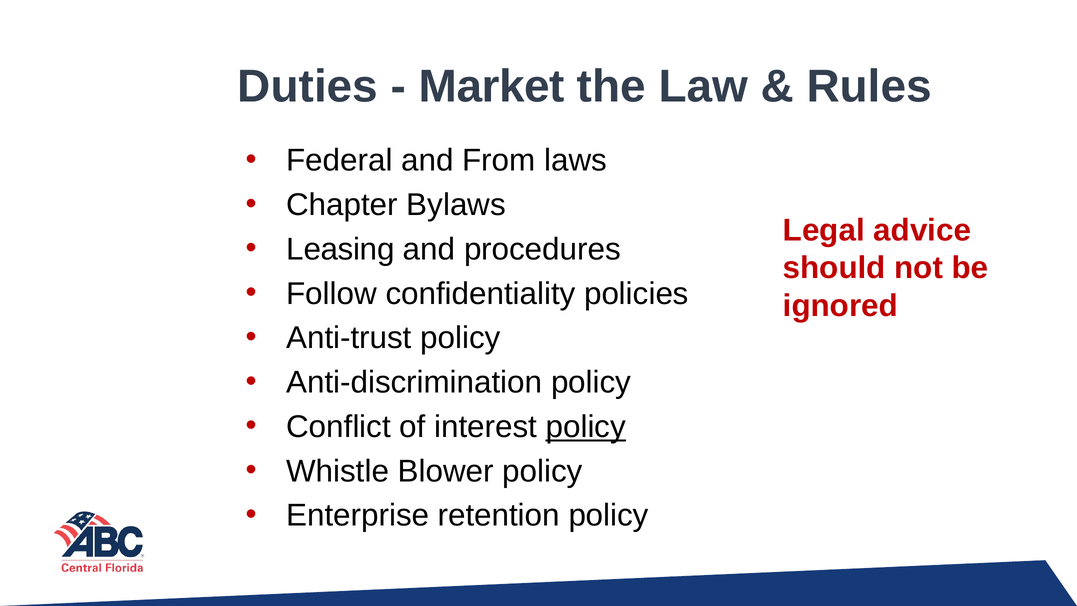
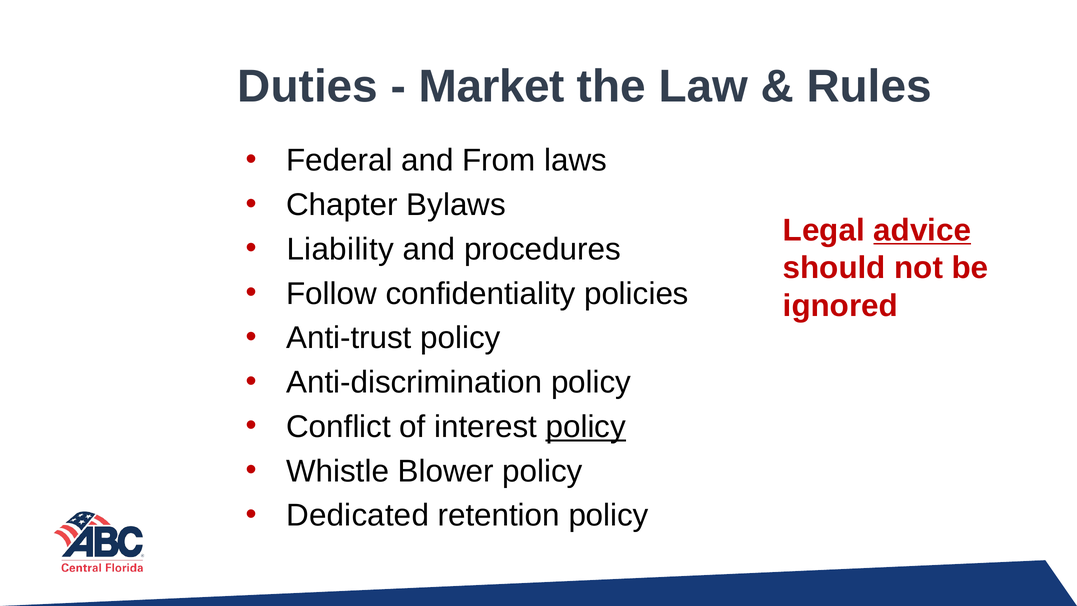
advice underline: none -> present
Leasing: Leasing -> Liability
Enterprise: Enterprise -> Dedicated
